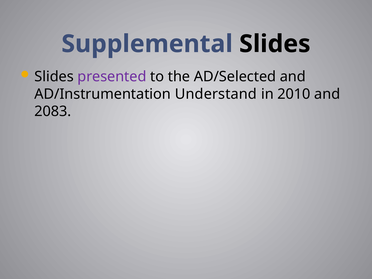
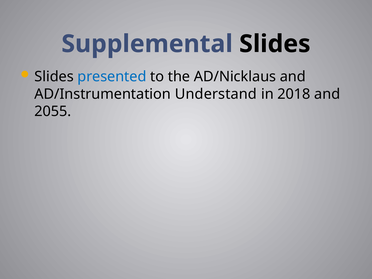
presented colour: purple -> blue
AD/Selected: AD/Selected -> AD/Nicklaus
2010: 2010 -> 2018
2083: 2083 -> 2055
